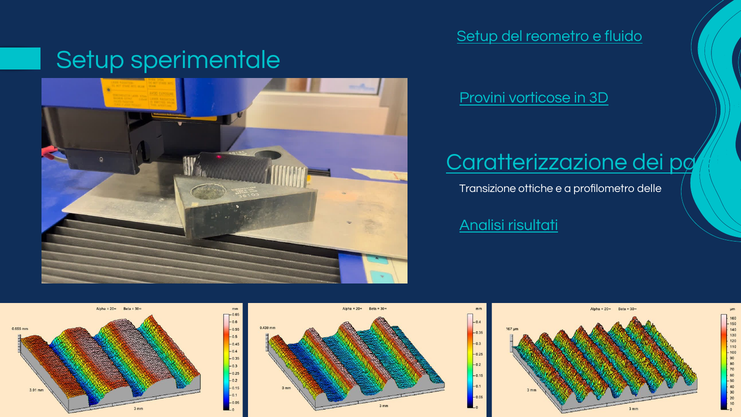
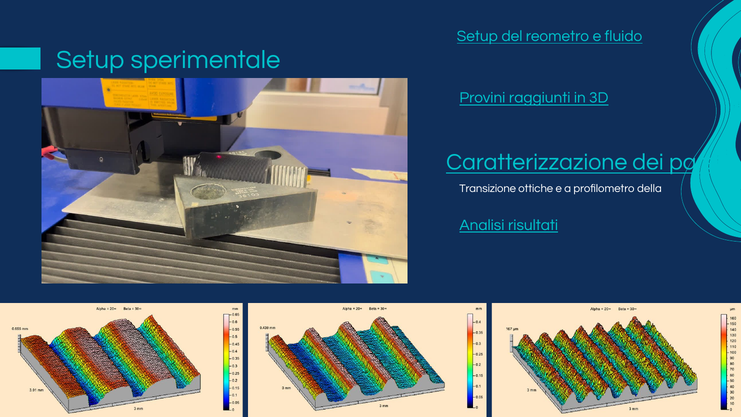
vorticose: vorticose -> raggiunti
delle: delle -> della
